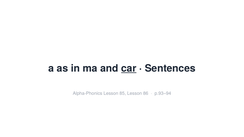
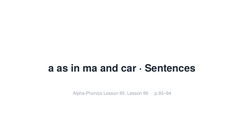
car underline: present -> none
